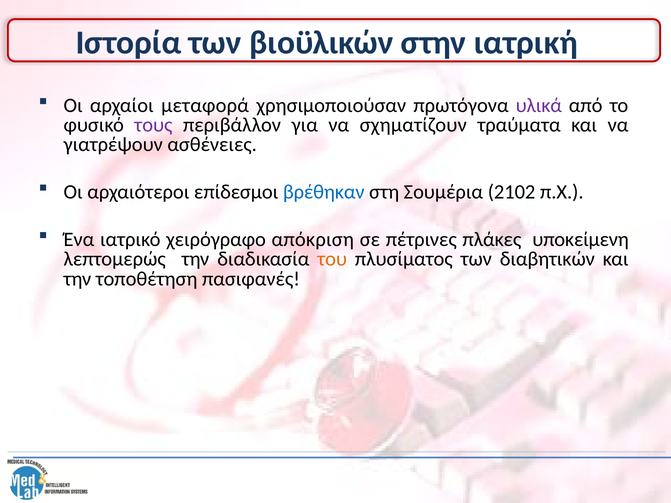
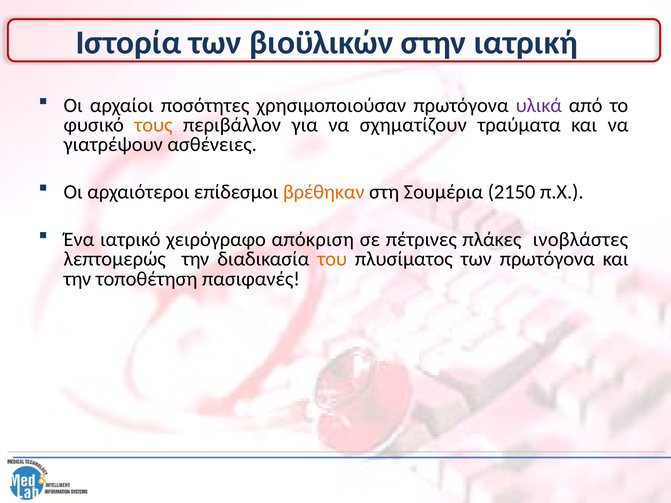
μεταφορά: μεταφορά -> ποσότητες
τους colour: purple -> orange
βρέθηκαν colour: blue -> orange
2102: 2102 -> 2150
υποκείμενη: υποκείμενη -> ινοβλάστες
των διαβητικών: διαβητικών -> πρωτόγονα
